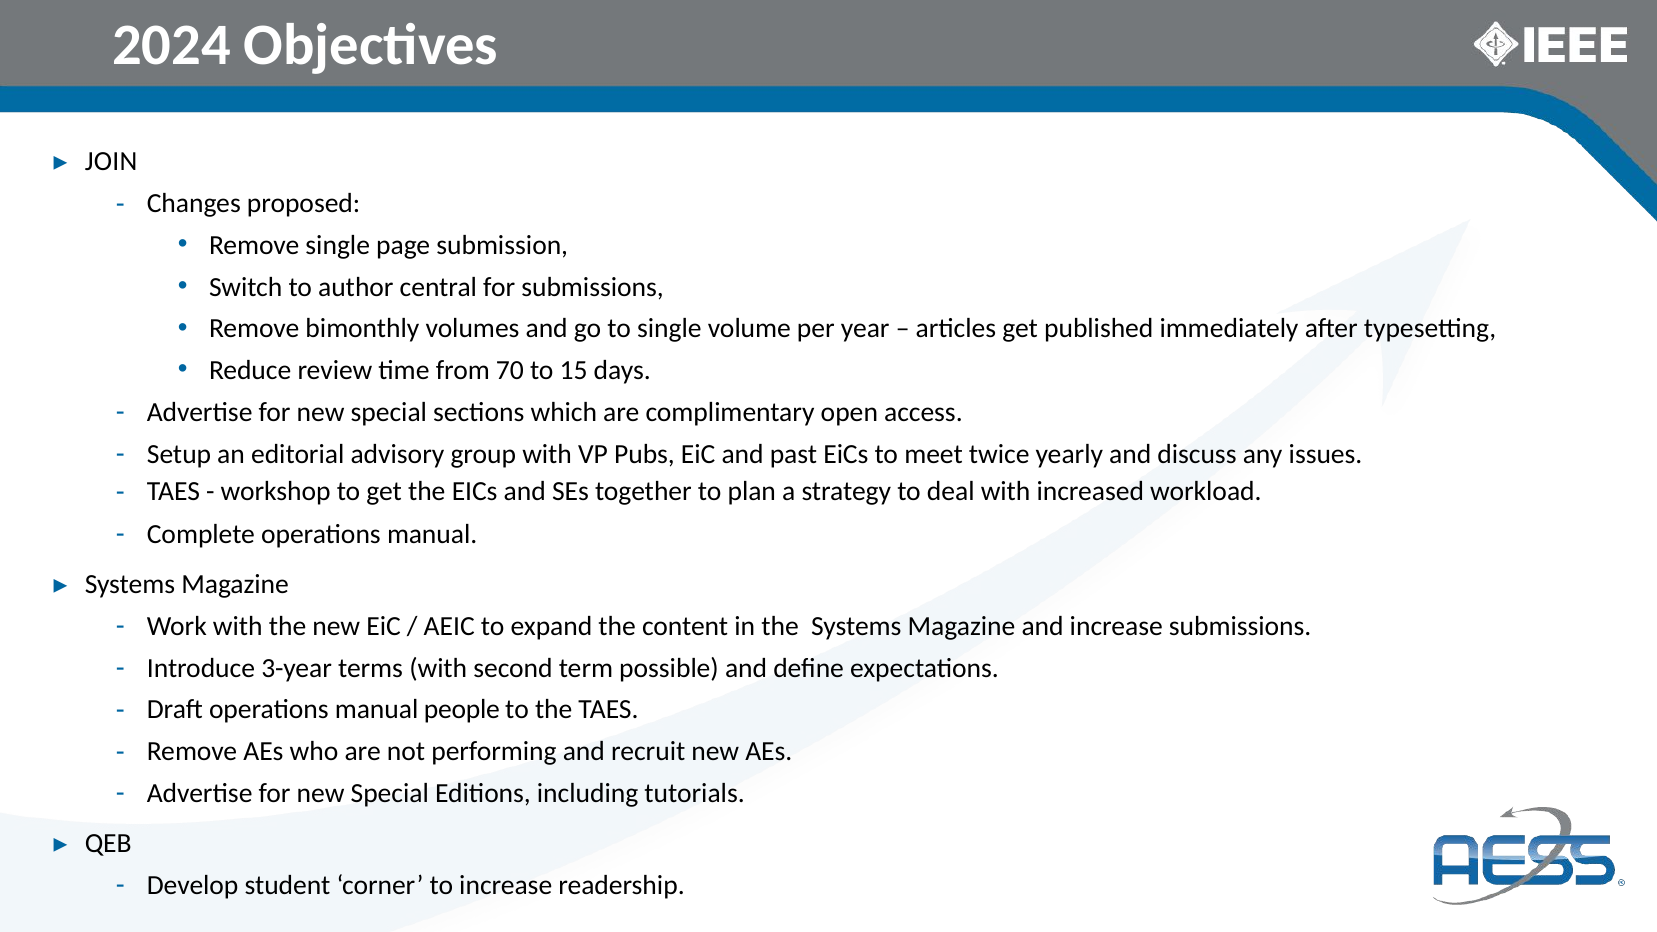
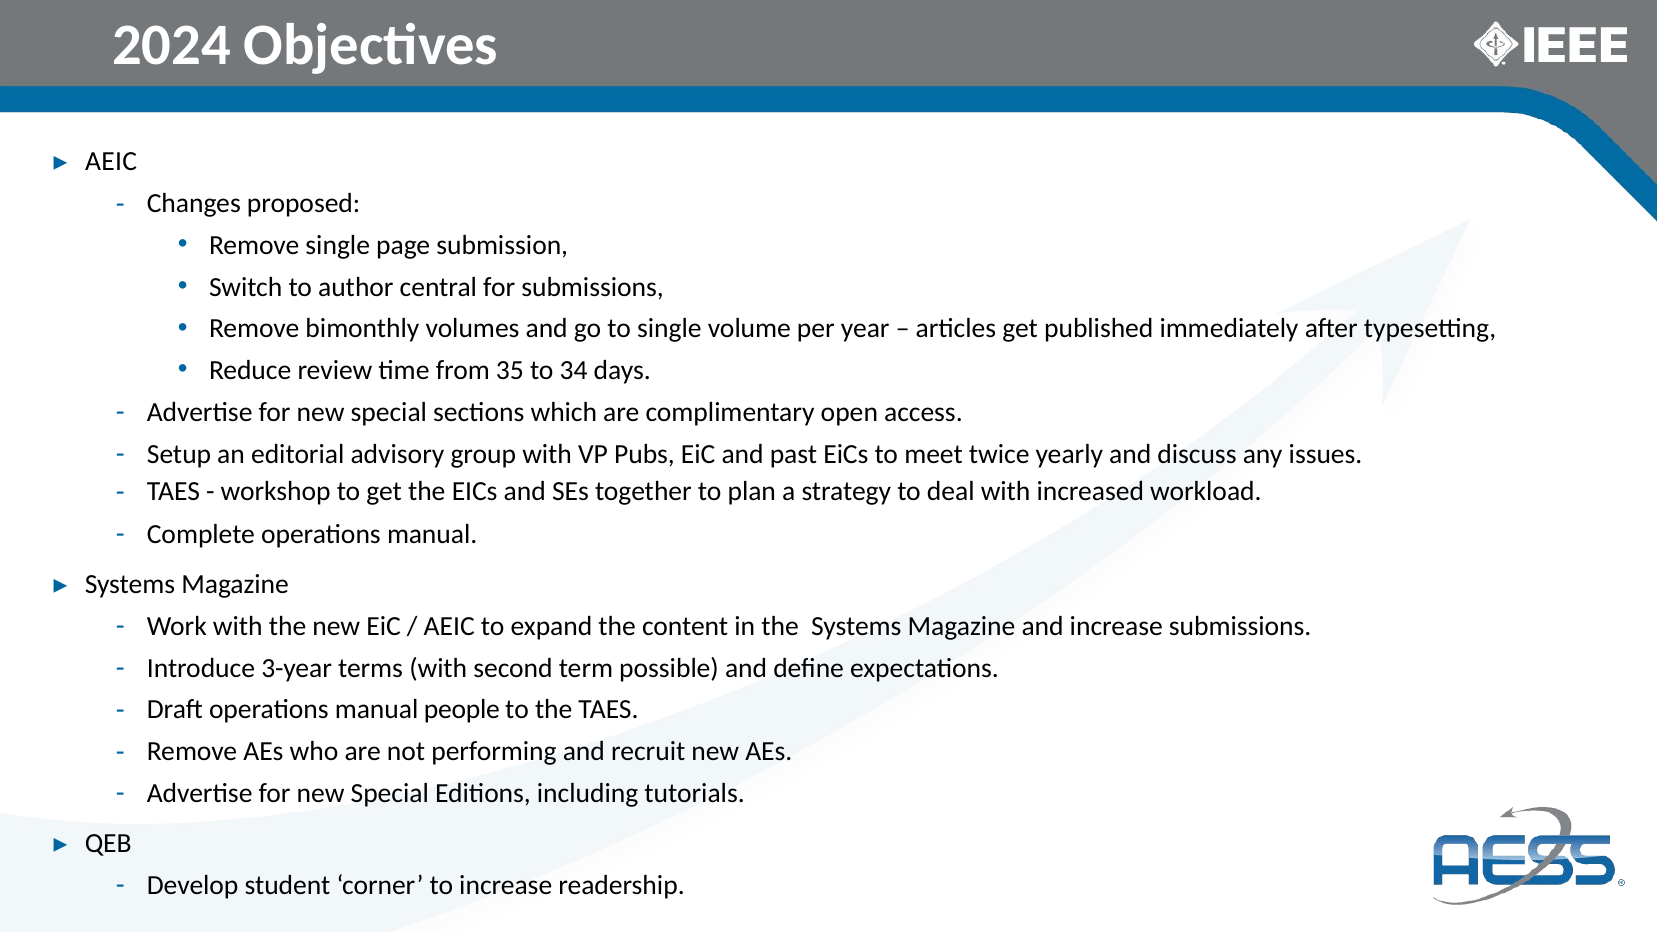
JOIN at (111, 162): JOIN -> AEIC
70: 70 -> 35
15: 15 -> 34
